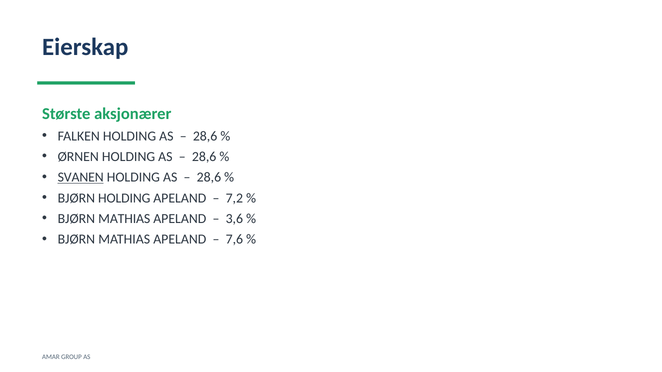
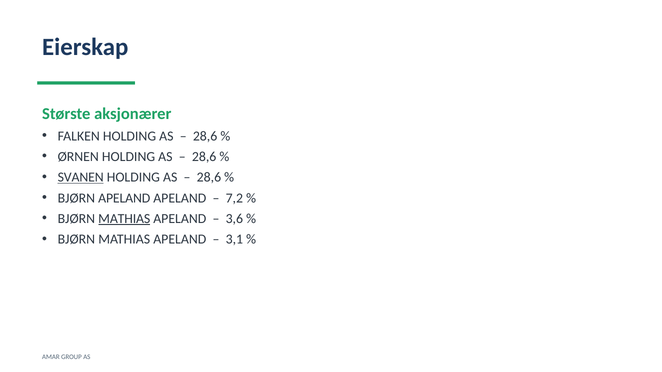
BJØRN HOLDING: HOLDING -> APELAND
MATHIAS at (124, 219) underline: none -> present
7,6: 7,6 -> 3,1
